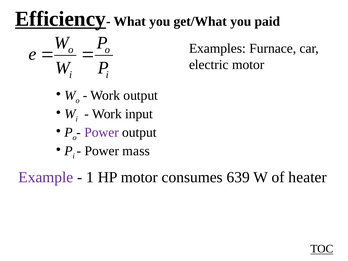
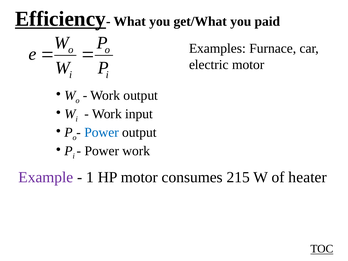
Power at (102, 132) colour: purple -> blue
Power mass: mass -> work
639: 639 -> 215
